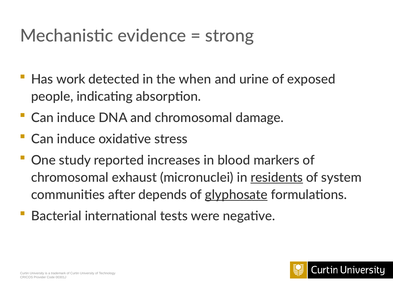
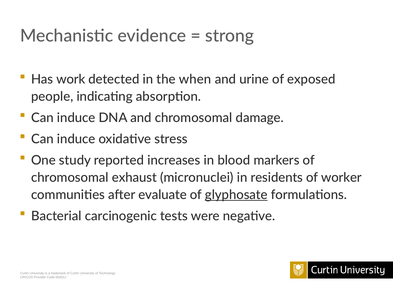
residents underline: present -> none
system: system -> worker
depends: depends -> evaluate
international: international -> carcinogenic
